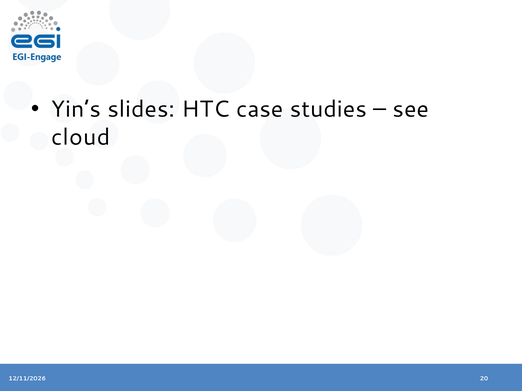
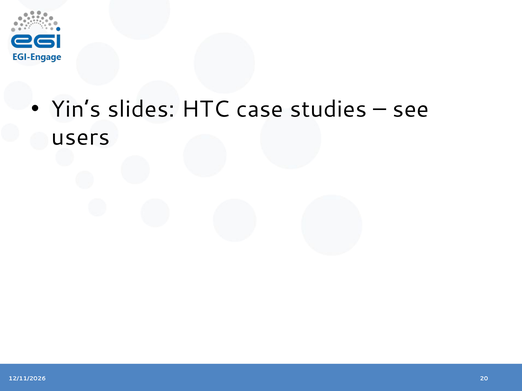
cloud: cloud -> users
